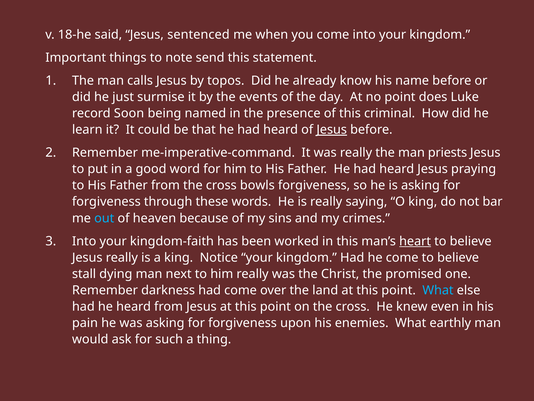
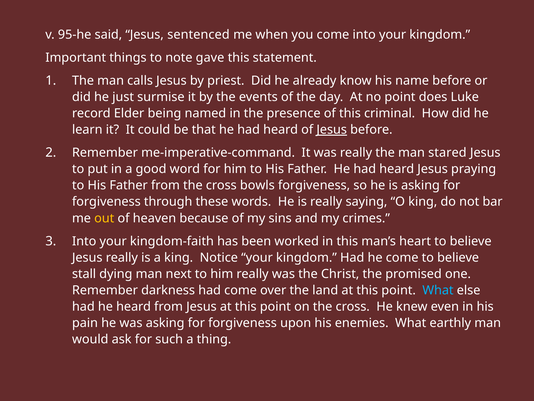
18-he: 18-he -> 95-he
send: send -> gave
topos: topos -> priest
Soon: Soon -> Elder
priests: priests -> stared
out colour: light blue -> yellow
heart underline: present -> none
